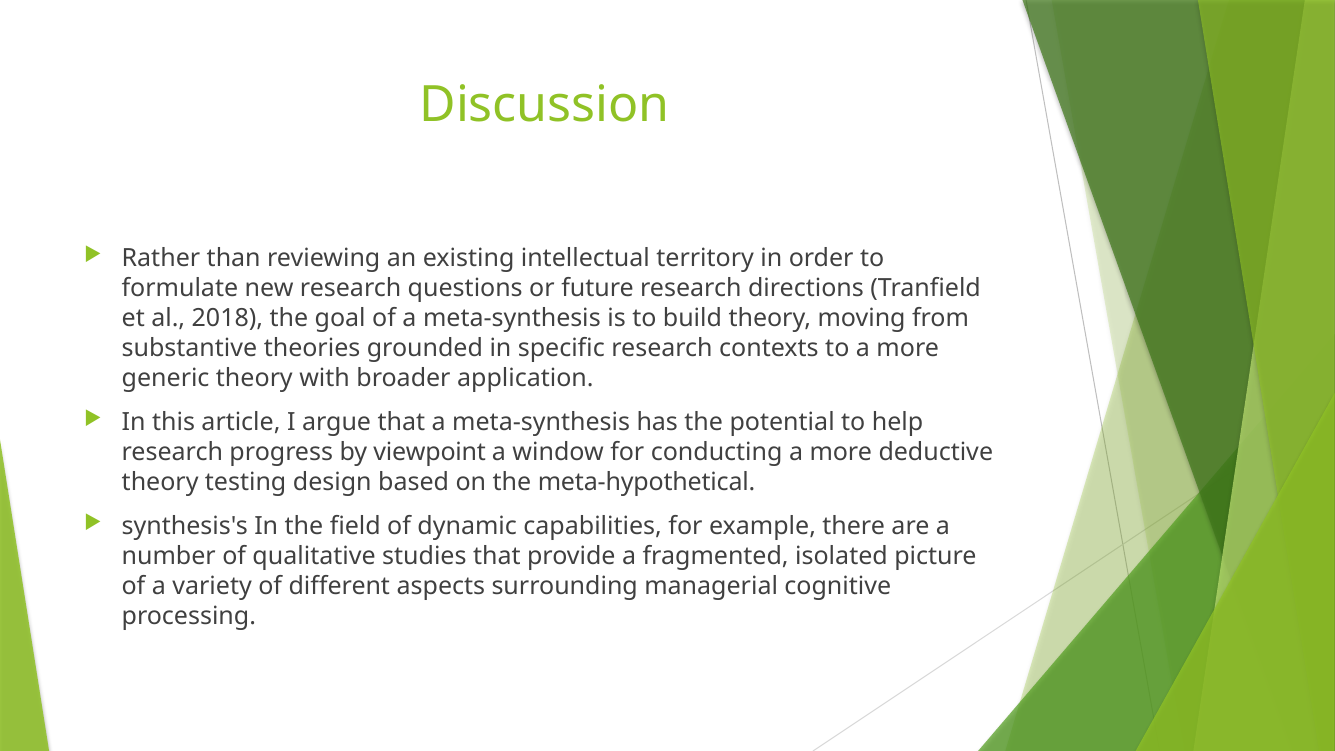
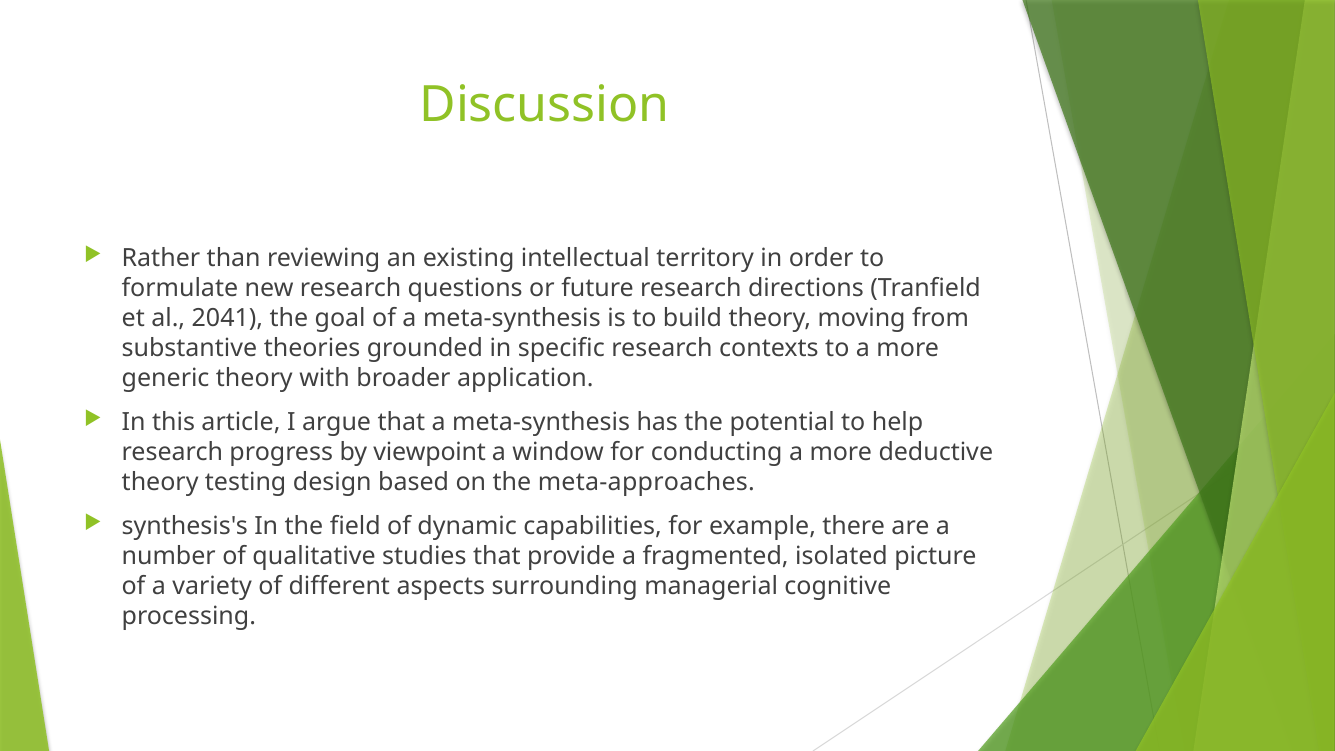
2018: 2018 -> 2041
meta-hypothetical: meta-hypothetical -> meta-approaches
